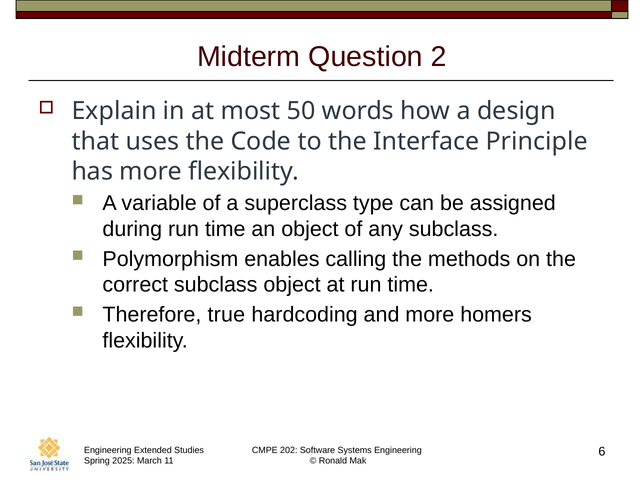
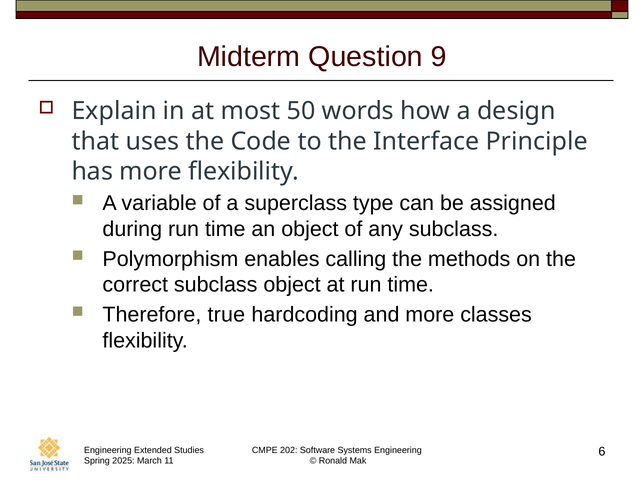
2: 2 -> 9
homers: homers -> classes
